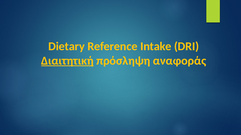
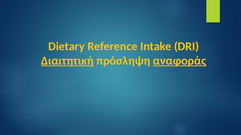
αναφοράς underline: none -> present
